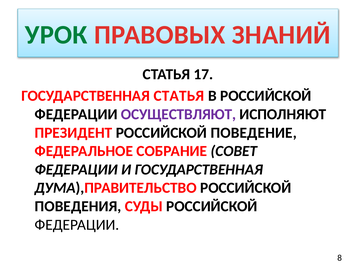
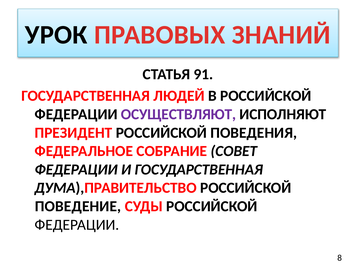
УРОК colour: green -> black
17: 17 -> 91
ГОСУДАРСТВЕННАЯ СТАТЬЯ: СТАТЬЯ -> ЛЮДЕЙ
ПОВЕДЕНИЕ: ПОВЕДЕНИЕ -> ПОВЕДЕНИЯ
ПОВЕДЕНИЯ: ПОВЕДЕНИЯ -> ПОВЕДЕНИЕ
